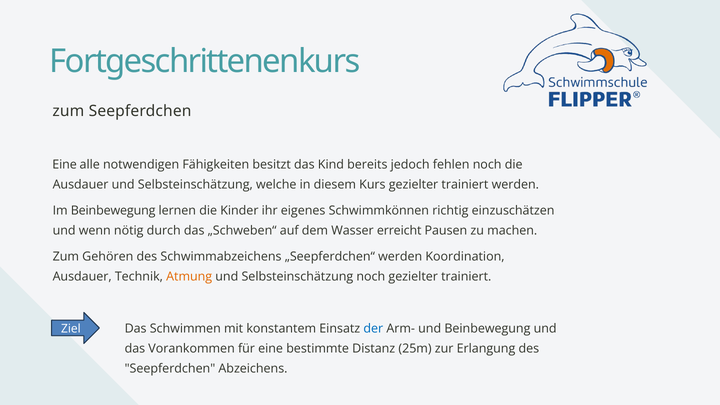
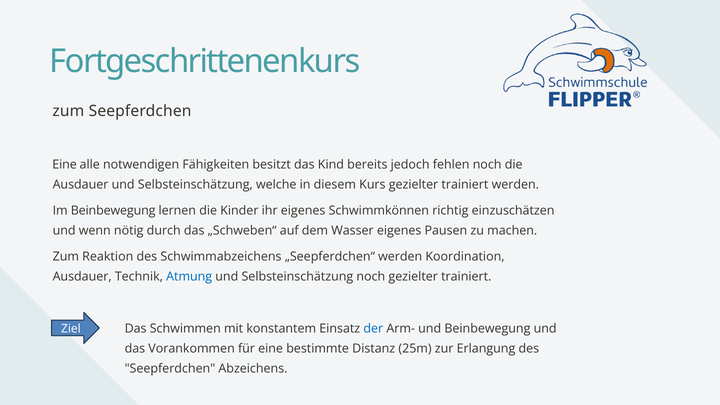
Wasser erreicht: erreicht -> eigenes
Gehören: Gehören -> Reaktion
Atmung colour: orange -> blue
